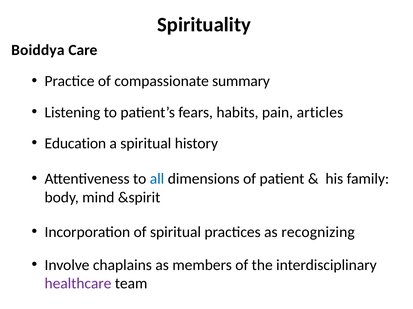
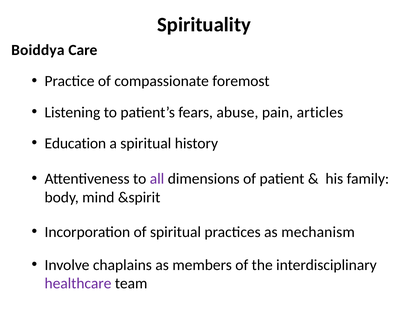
summary: summary -> foremost
habits: habits -> abuse
all colour: blue -> purple
recognizing: recognizing -> mechanism
